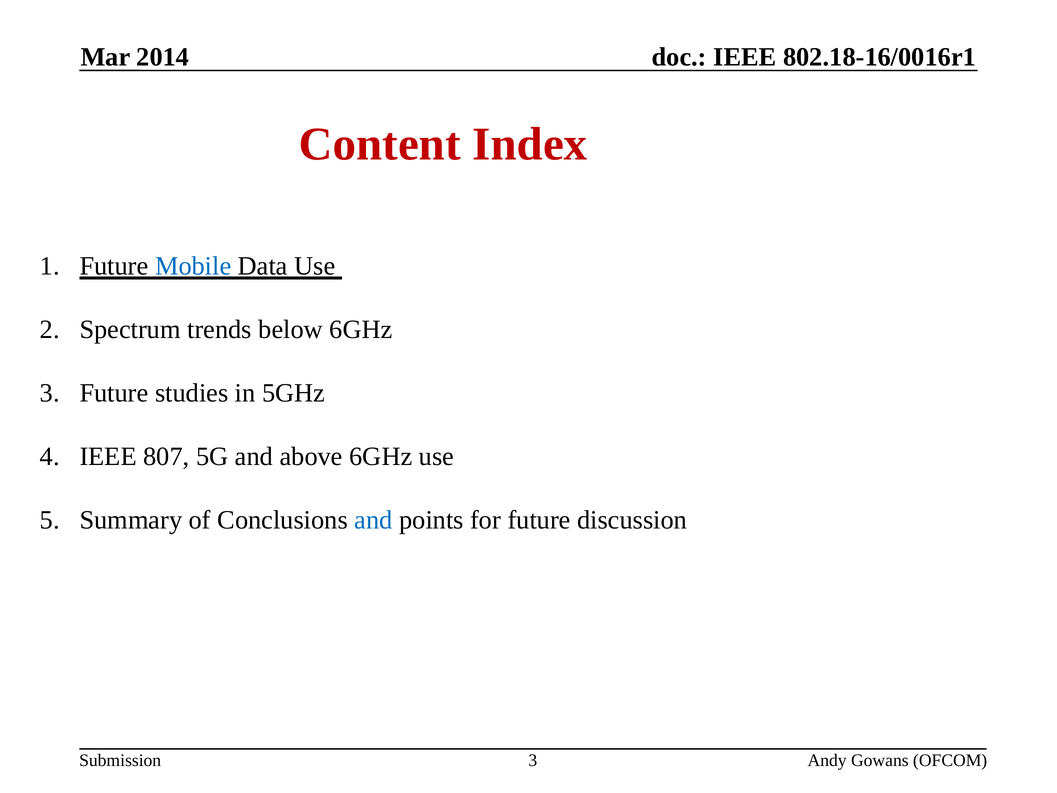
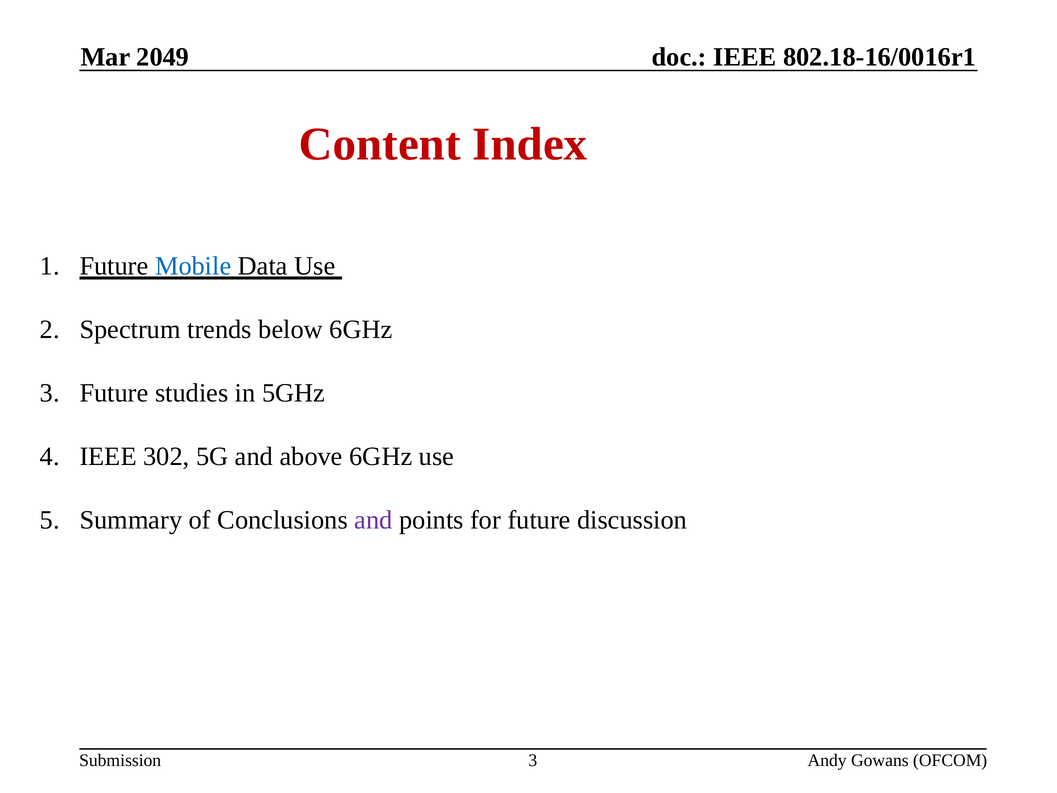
2014: 2014 -> 2049
807: 807 -> 302
and at (374, 520) colour: blue -> purple
